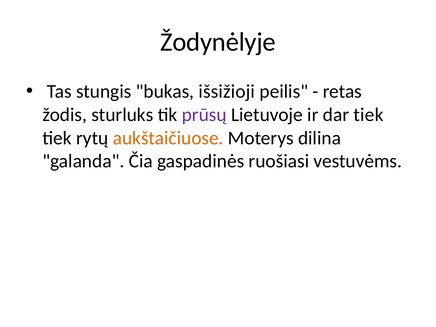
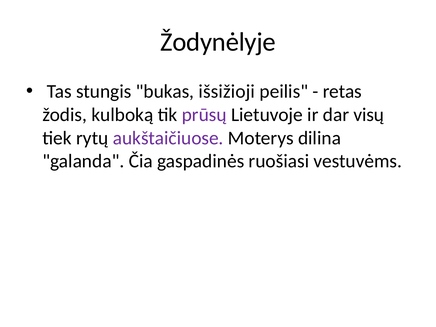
sturluks: sturluks -> kulboką
dar tiek: tiek -> visų
aukštaičiuose colour: orange -> purple
